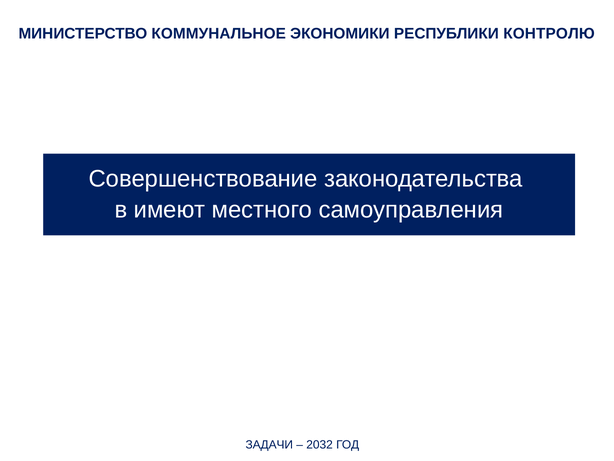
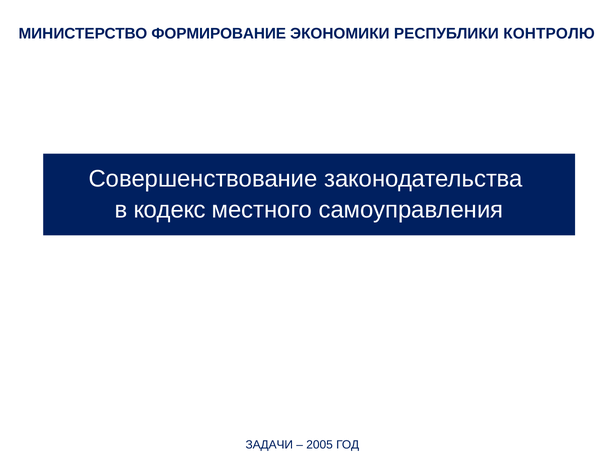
КОММУНАЛЬНОЕ: КОММУНАЛЬНОЕ -> ФОРМИРОВАНИЕ
имеют: имеют -> кодекс
2032: 2032 -> 2005
